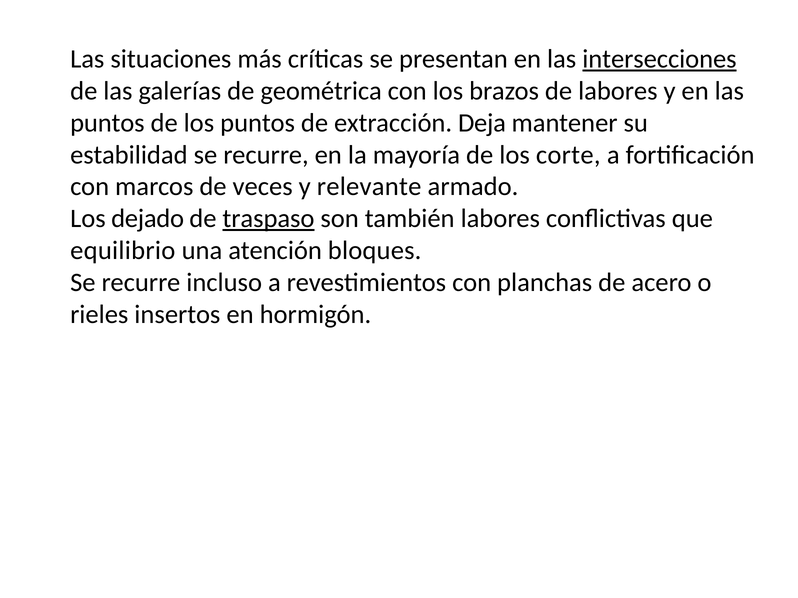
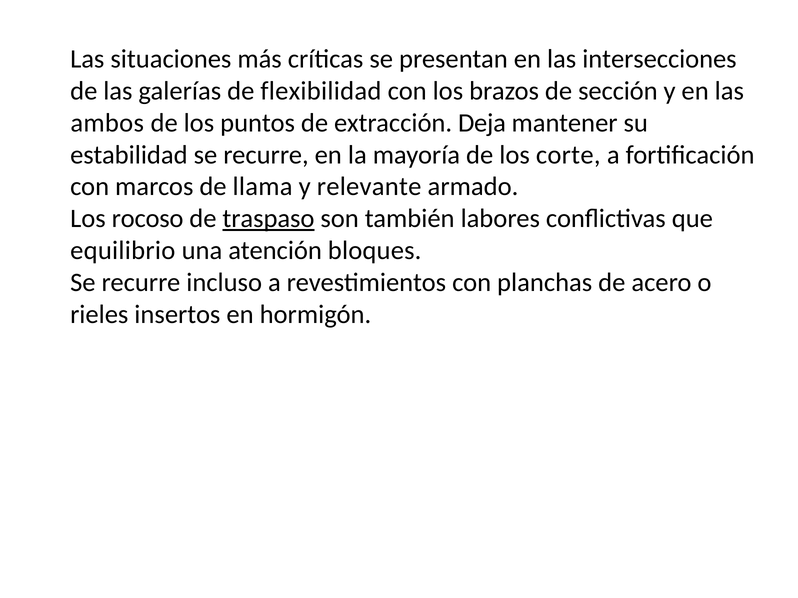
intersecciones underline: present -> none
geométrica: geométrica -> flexibilidad
de labores: labores -> sección
puntos at (107, 123): puntos -> ambos
veces: veces -> llama
dejado: dejado -> rocoso
